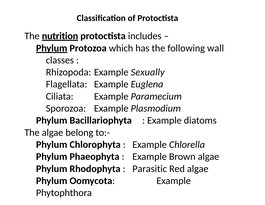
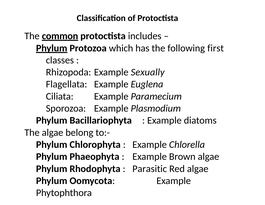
nutrition: nutrition -> common
wall: wall -> first
